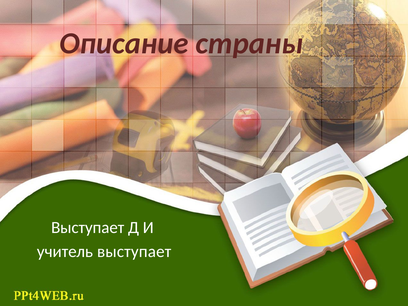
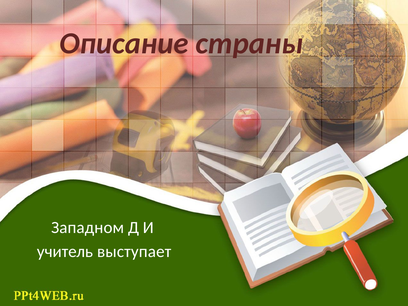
Выступает at (88, 227): Выступает -> Западном
